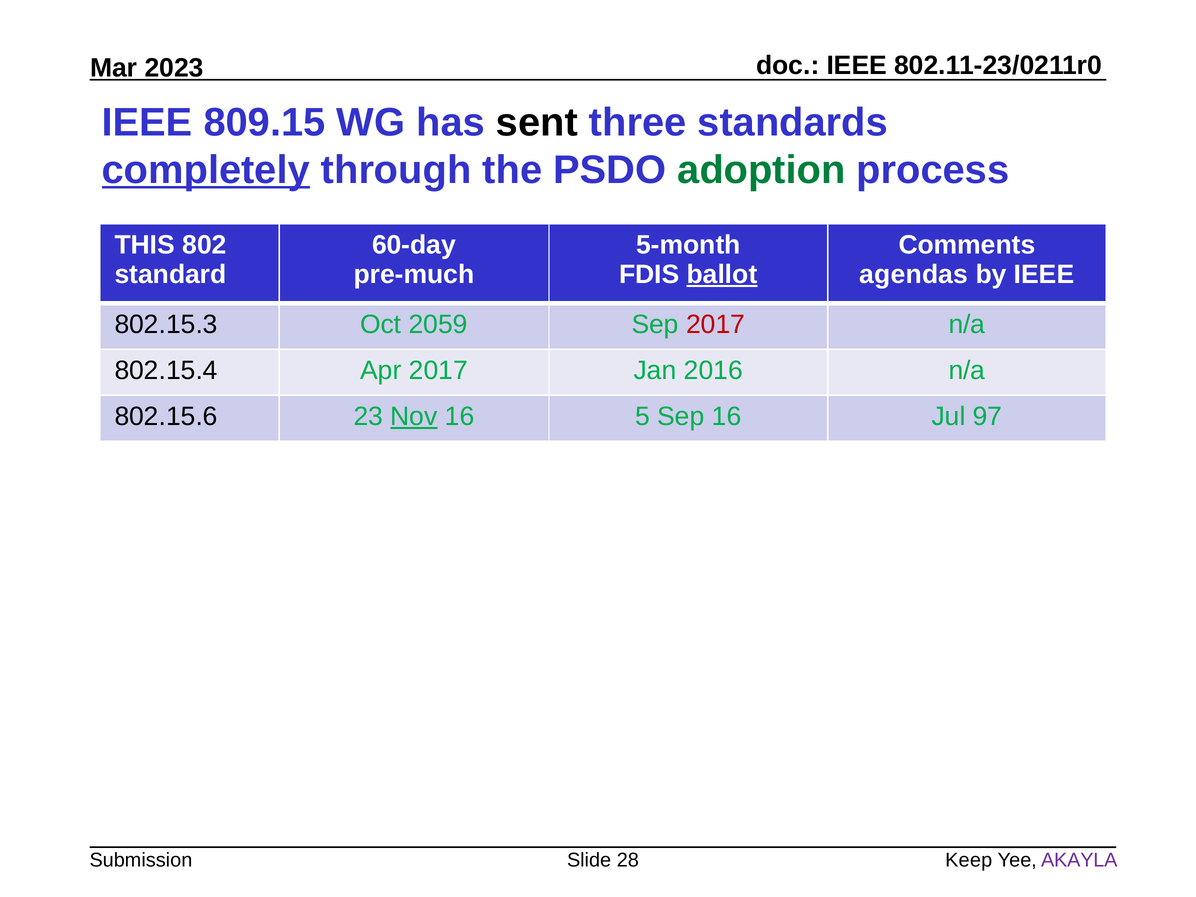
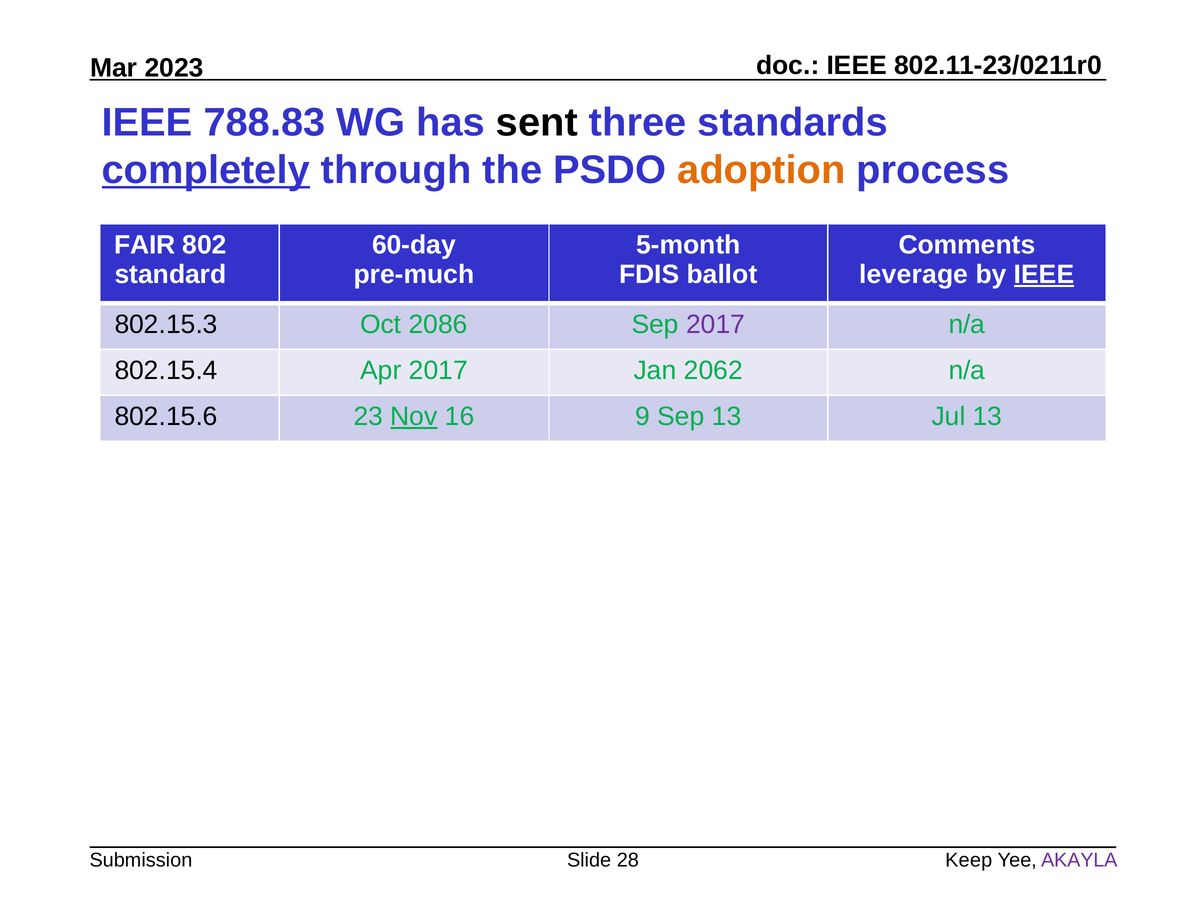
809.15: 809.15 -> 788.83
adoption colour: green -> orange
THIS: THIS -> FAIR
ballot underline: present -> none
agendas: agendas -> leverage
IEEE at (1044, 275) underline: none -> present
2059: 2059 -> 2086
2017 at (716, 325) colour: red -> purple
2016: 2016 -> 2062
5: 5 -> 9
Sep 16: 16 -> 13
Jul 97: 97 -> 13
